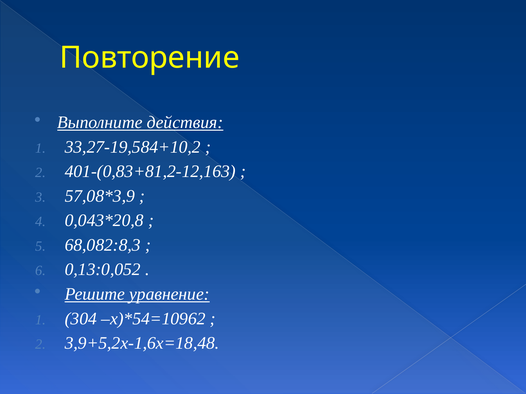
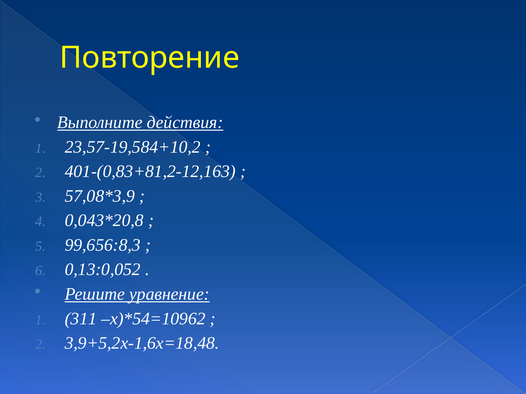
33,27-19,584+10,2: 33,27-19,584+10,2 -> 23,57-19,584+10,2
68,082:8,3: 68,082:8,3 -> 99,656:8,3
304: 304 -> 311
